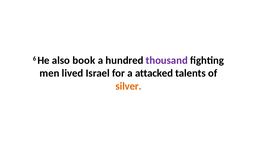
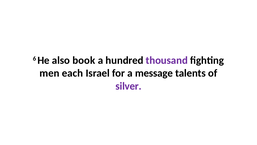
lived: lived -> each
attacked: attacked -> message
silver colour: orange -> purple
